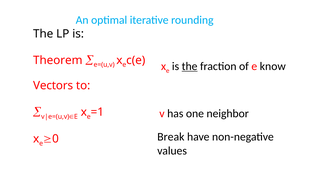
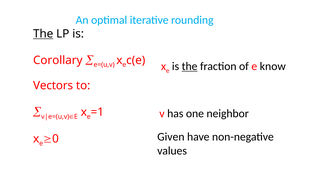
The at (43, 34) underline: none -> present
Theorem: Theorem -> Corollary
Break: Break -> Given
